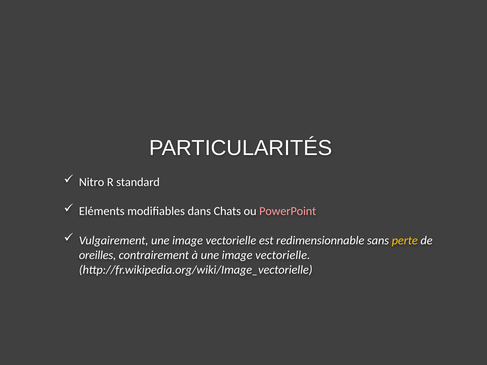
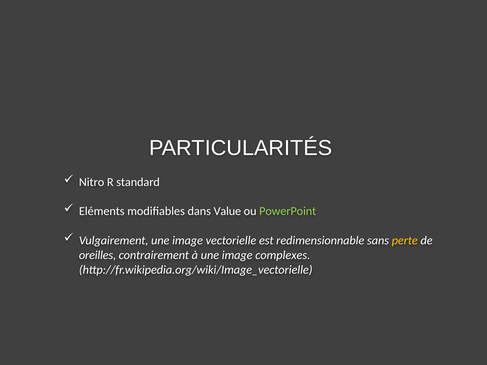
Chats: Chats -> Value
PowerPoint colour: pink -> light green
à une image vectorielle: vectorielle -> complexes
